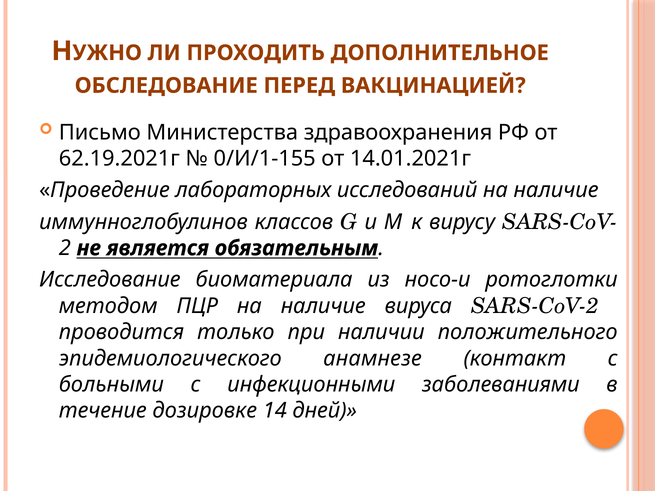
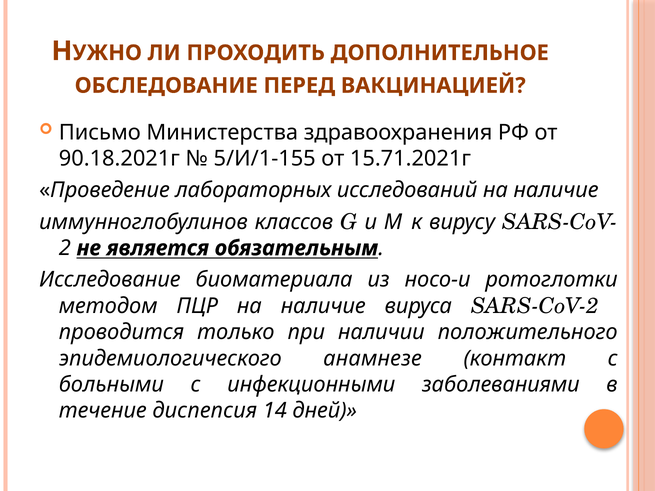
62.19.2021г: 62.19.2021г -> 90.18.2021г
0/И/1-155: 0/И/1-155 -> 5/И/1-155
14.01.2021г: 14.01.2021г -> 15.71.2021г
дозировке: дозировке -> диспепсия
